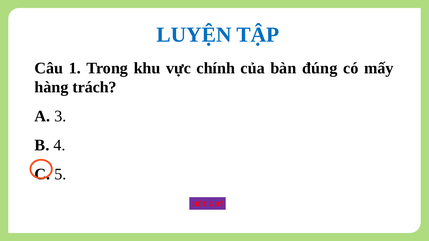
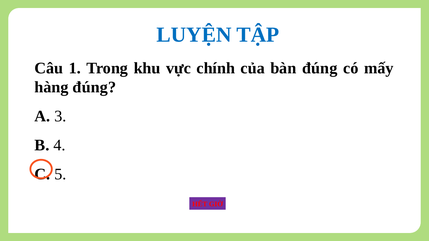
hàng trách: trách -> đúng
